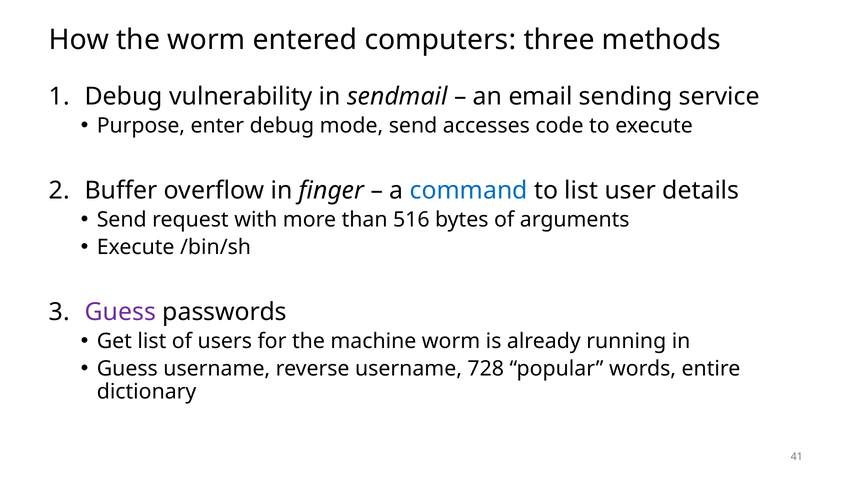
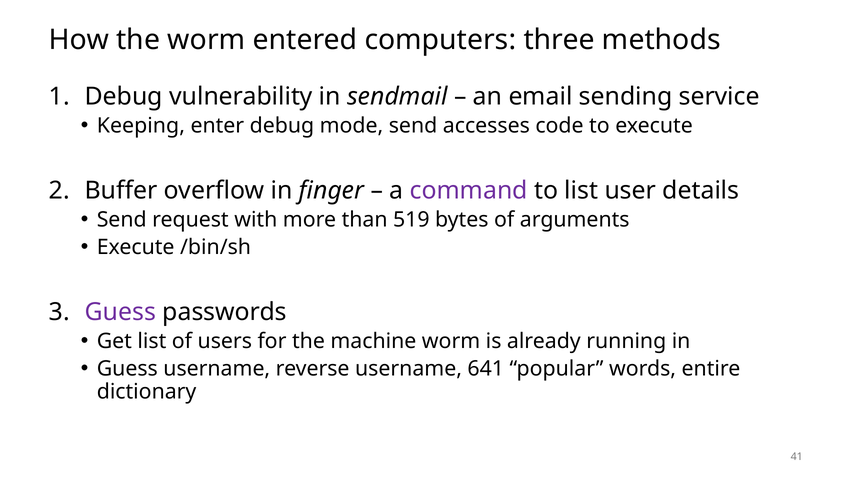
Purpose: Purpose -> Keeping
command colour: blue -> purple
516: 516 -> 519
728: 728 -> 641
